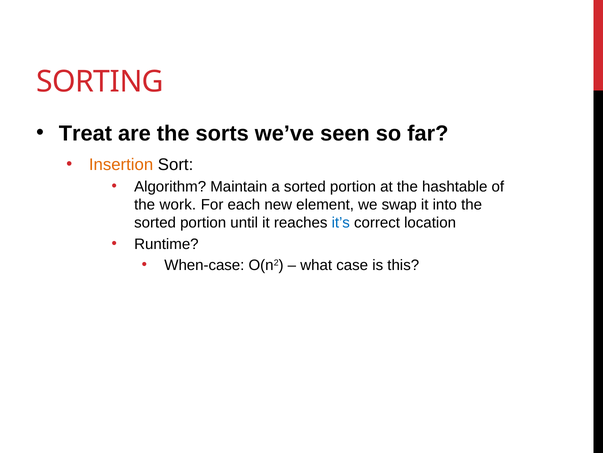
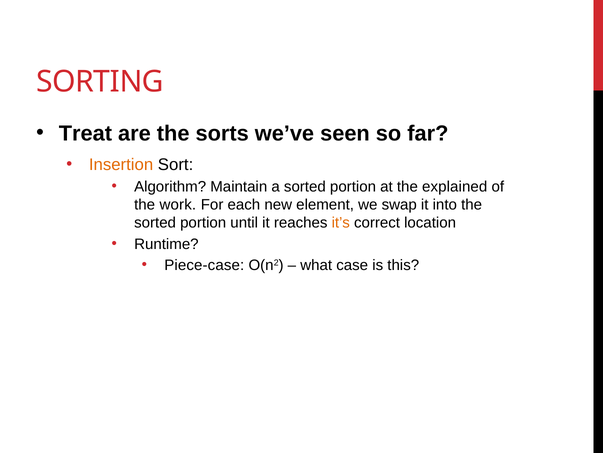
hashtable: hashtable -> explained
it’s colour: blue -> orange
When-case: When-case -> Piece-case
